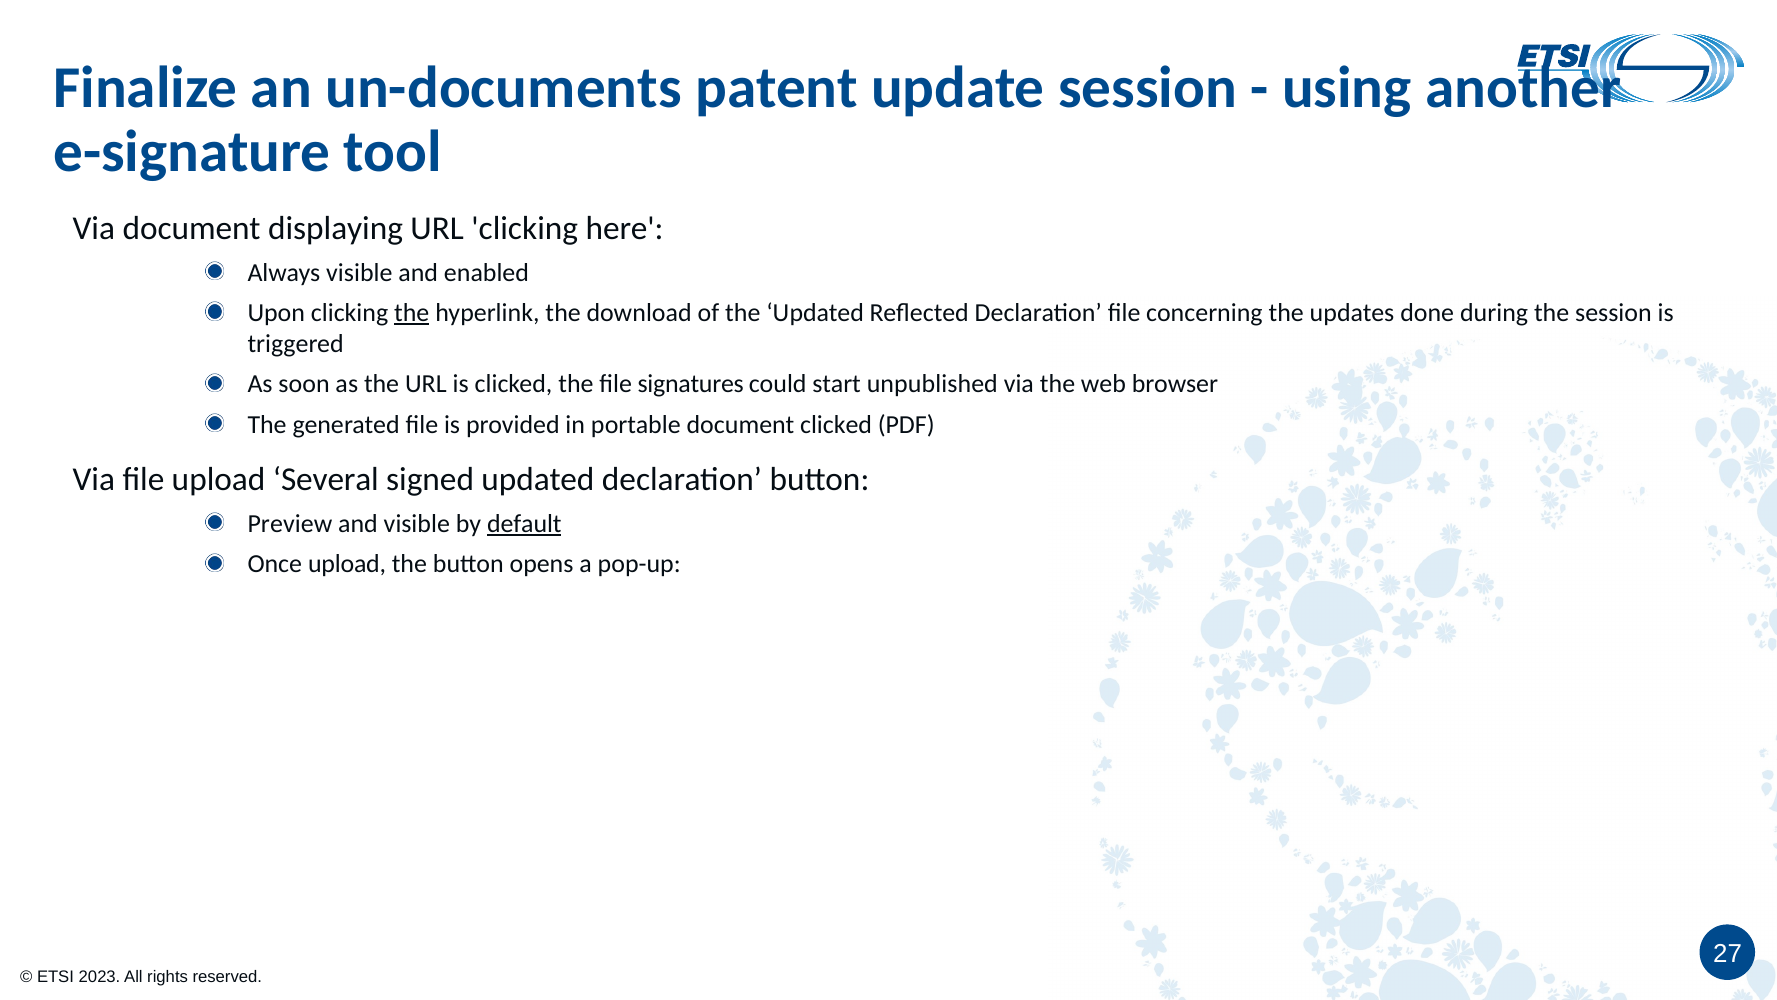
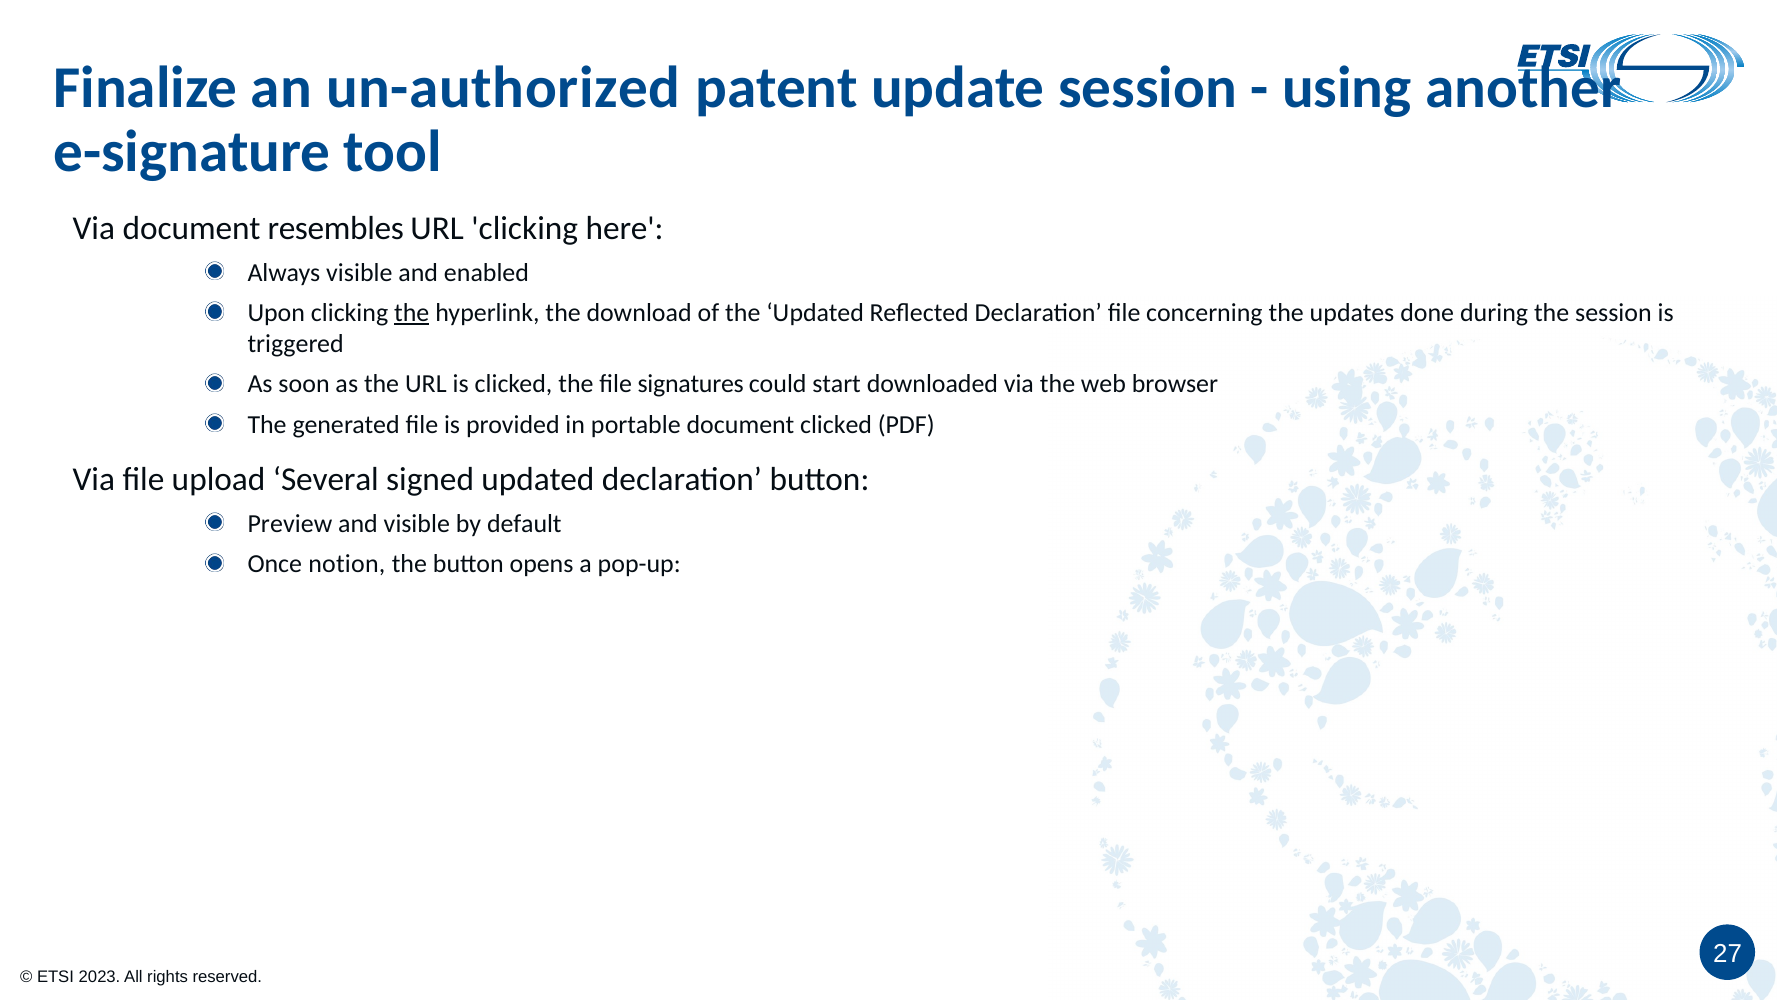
un-documents: un-documents -> un-authorized
displaying: displaying -> resembles
unpublished: unpublished -> downloaded
default underline: present -> none
Once upload: upload -> notion
